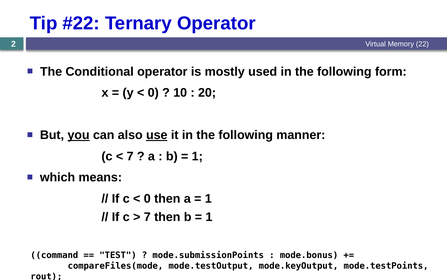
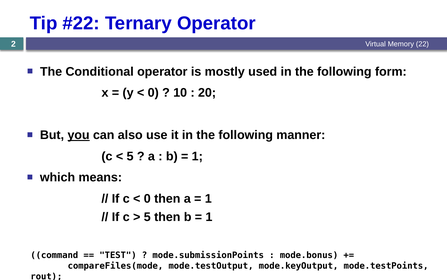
use underline: present -> none
7 at (130, 156): 7 -> 5
7 at (147, 217): 7 -> 5
